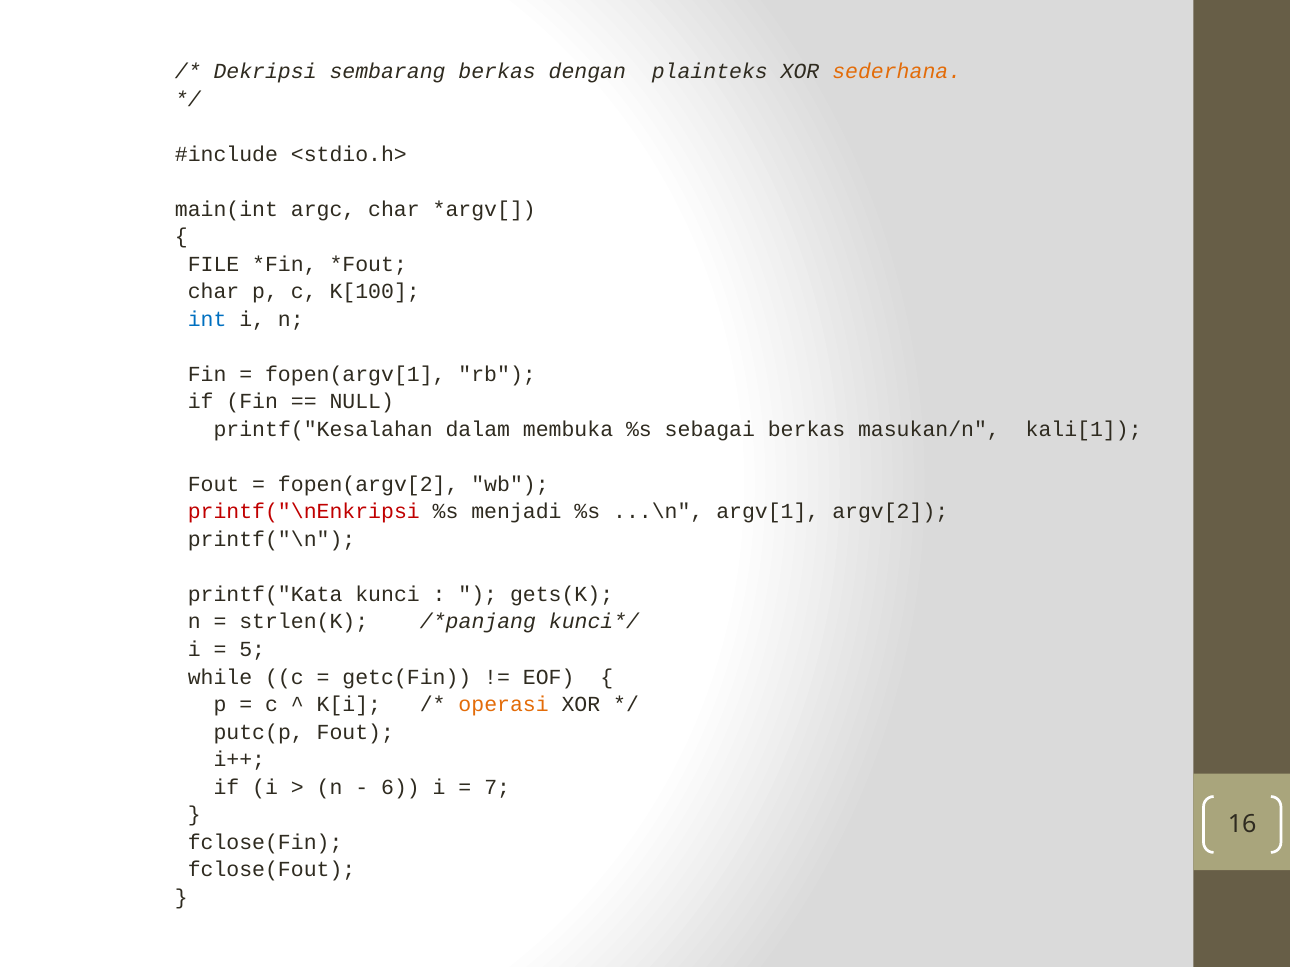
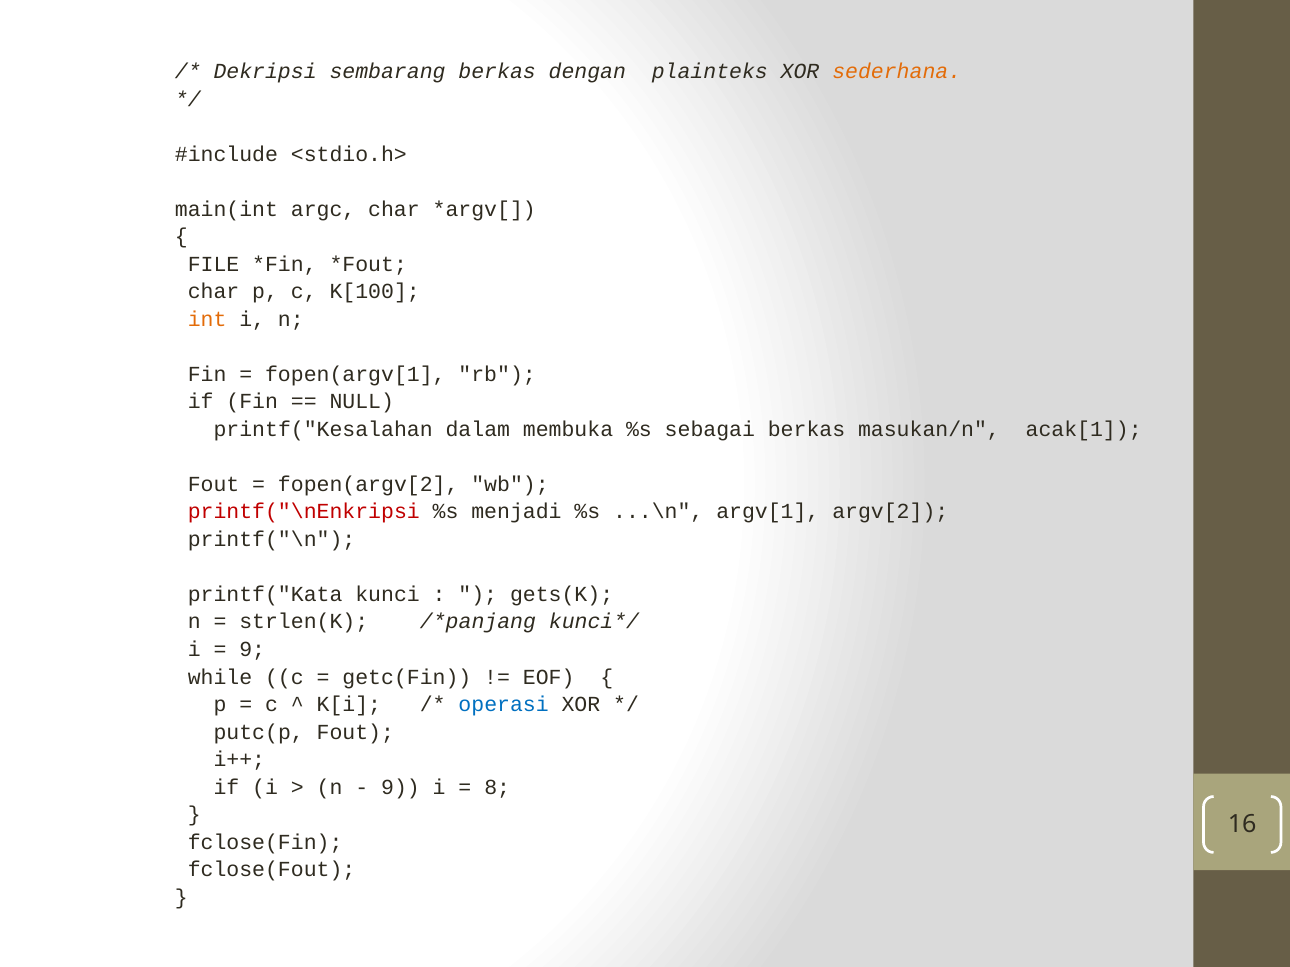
int colour: blue -> orange
kali[1: kali[1 -> acak[1
5 at (252, 650): 5 -> 9
operasi colour: orange -> blue
6 at (400, 787): 6 -> 9
7: 7 -> 8
